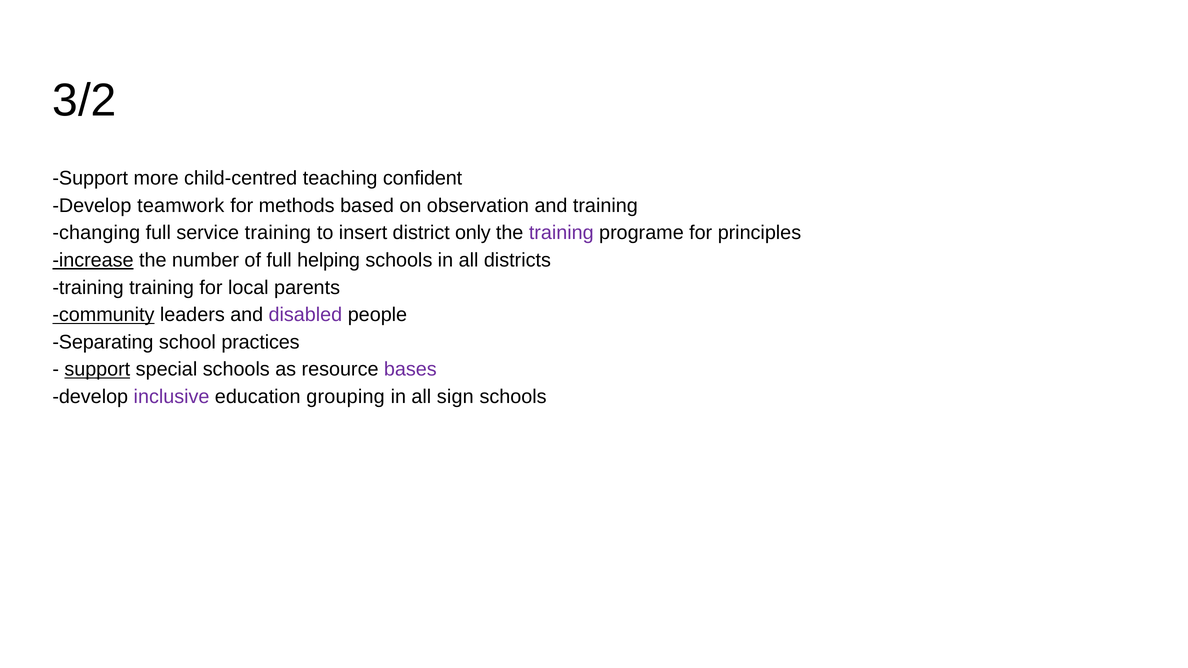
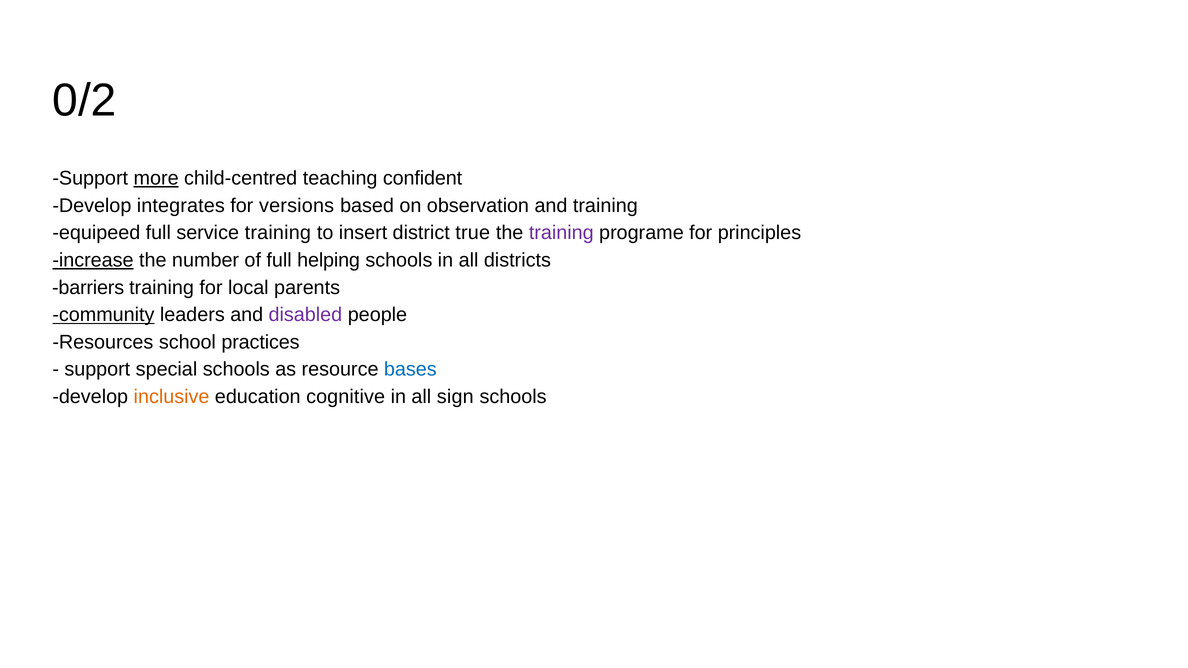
3/2: 3/2 -> 0/2
more underline: none -> present
teamwork: teamwork -> integrates
methods: methods -> versions
changing: changing -> equipeed
only: only -> true
training at (88, 288): training -> barriers
Separating: Separating -> Resources
support at (97, 370) underline: present -> none
bases colour: purple -> blue
inclusive colour: purple -> orange
grouping: grouping -> cognitive
